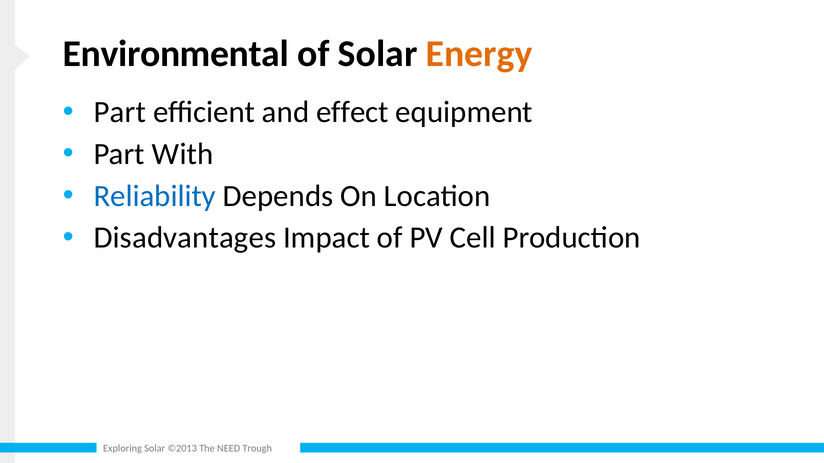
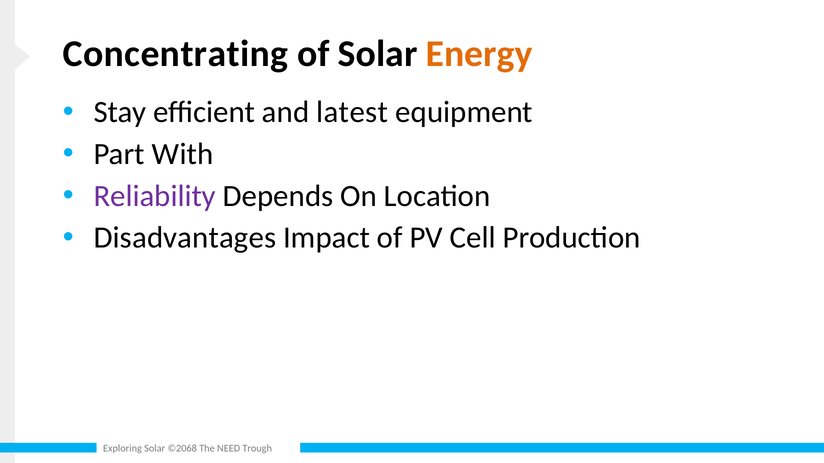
Environmental: Environmental -> Concentrating
Part at (120, 112): Part -> Stay
effect: effect -> latest
Reliability colour: blue -> purple
©2013: ©2013 -> ©2068
